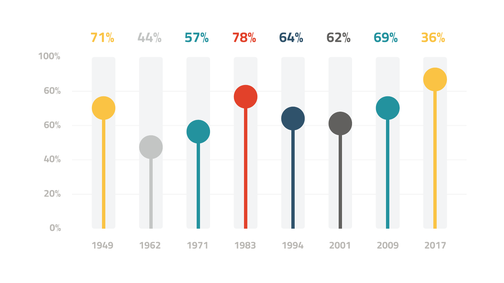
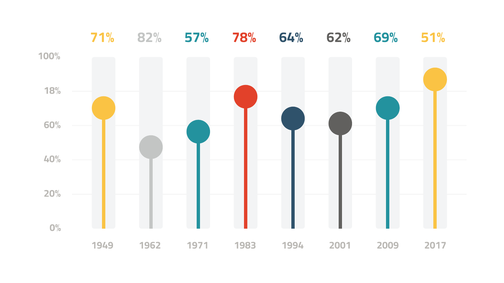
44%: 44% -> 82%
36%: 36% -> 51%
60% at (52, 91): 60% -> 18%
